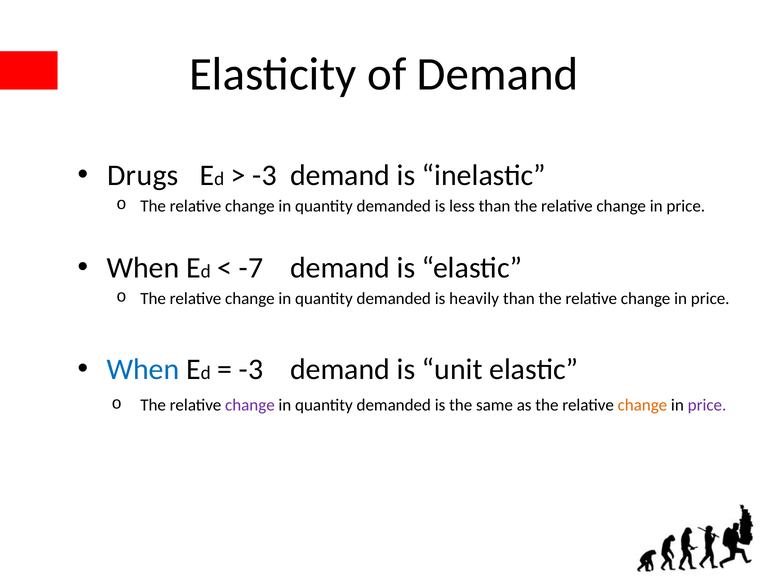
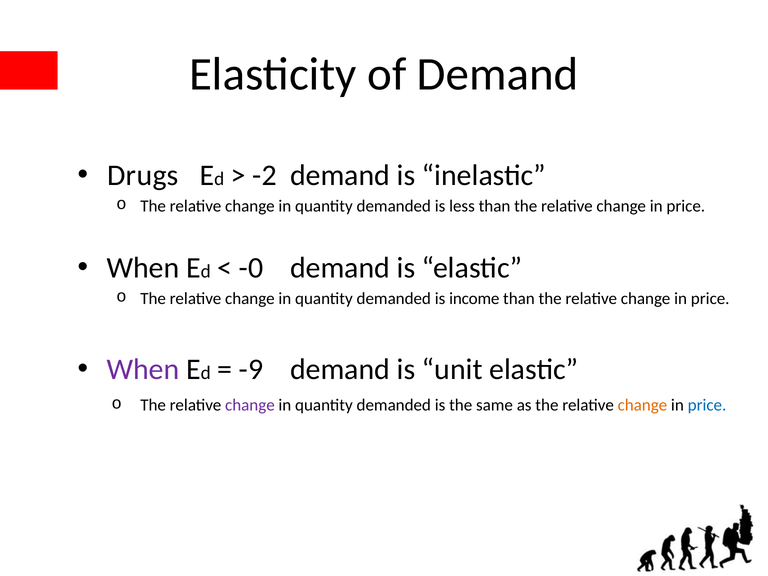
-3 at (265, 175): -3 -> -2
-7: -7 -> -0
heavily: heavily -> income
When at (143, 369) colour: blue -> purple
-3 at (251, 369): -3 -> -9
price at (707, 405) colour: purple -> blue
